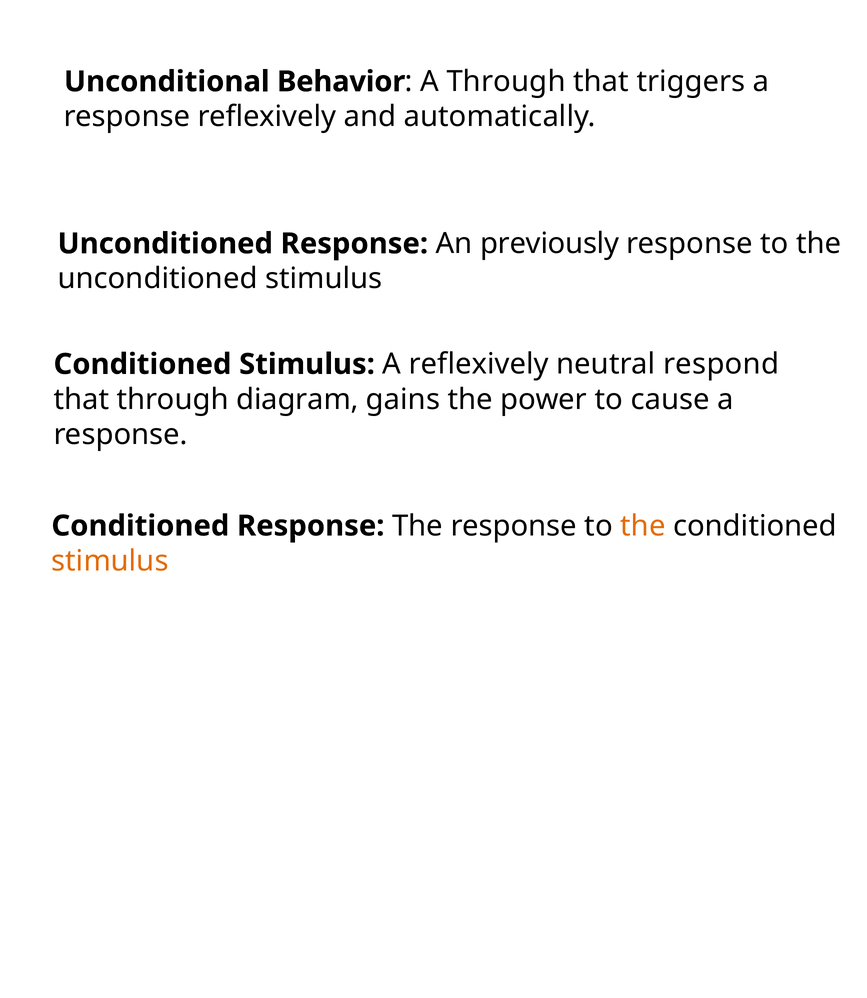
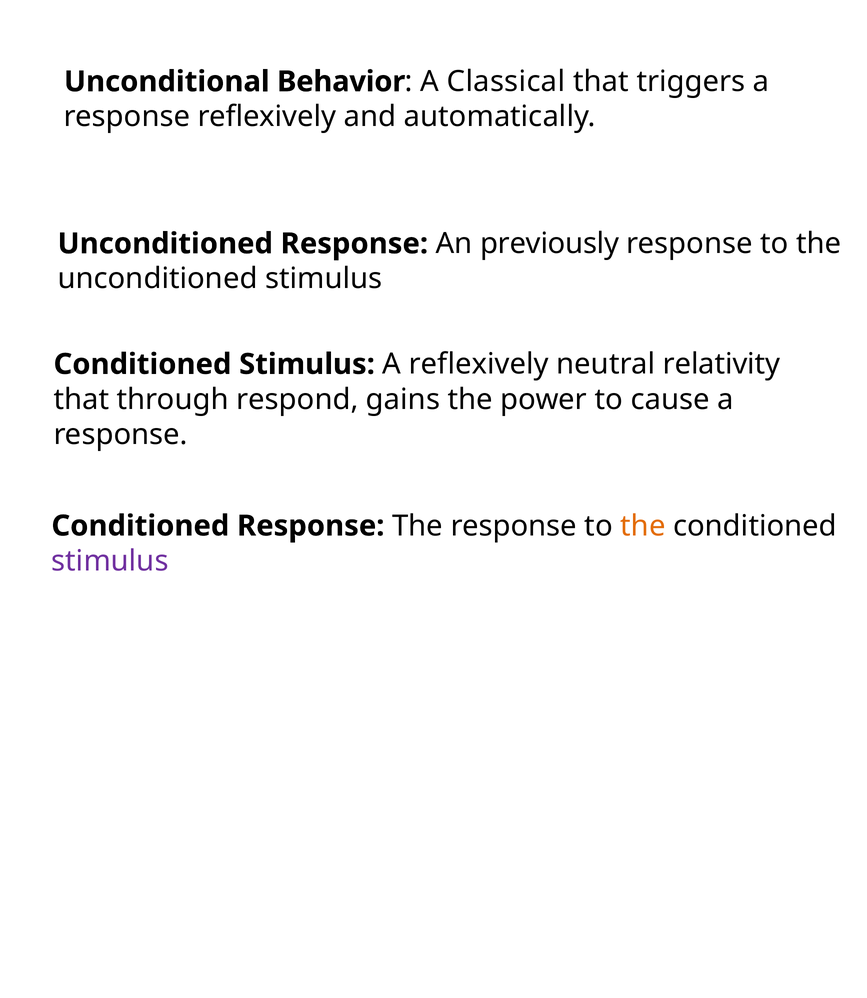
A Through: Through -> Classical
respond: respond -> relativity
diagram: diagram -> respond
stimulus at (110, 561) colour: orange -> purple
